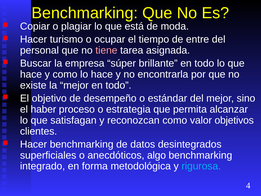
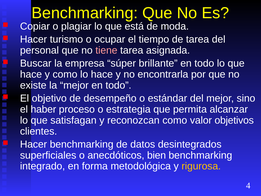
de entre: entre -> tarea
algo: algo -> bien
rigurosa colour: light blue -> yellow
